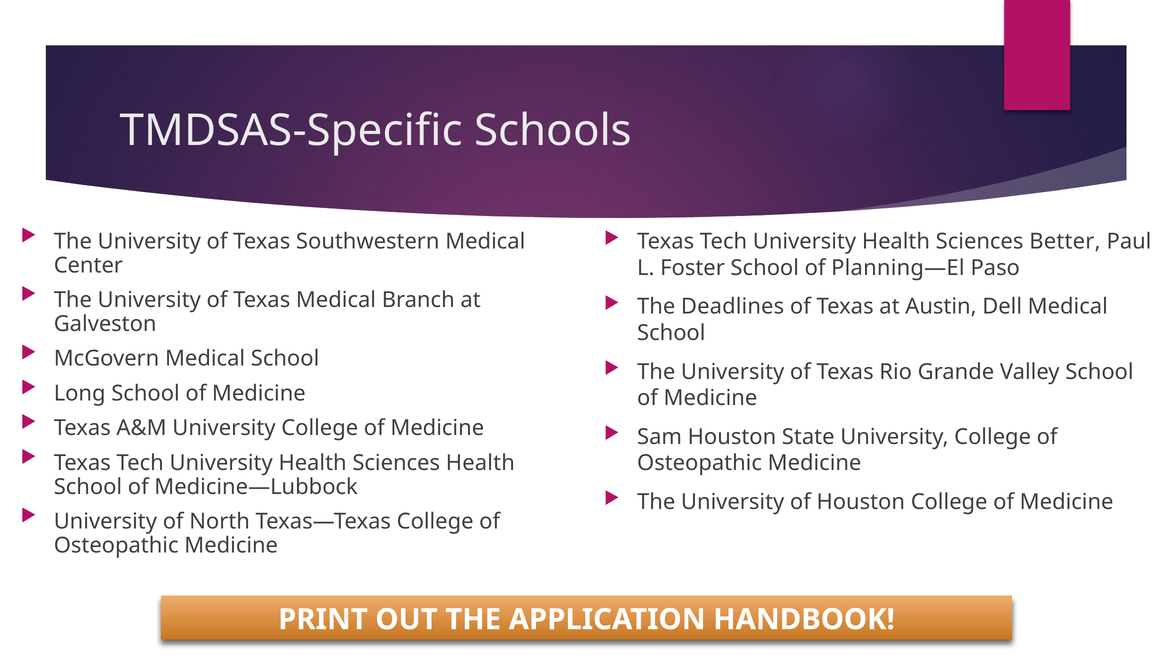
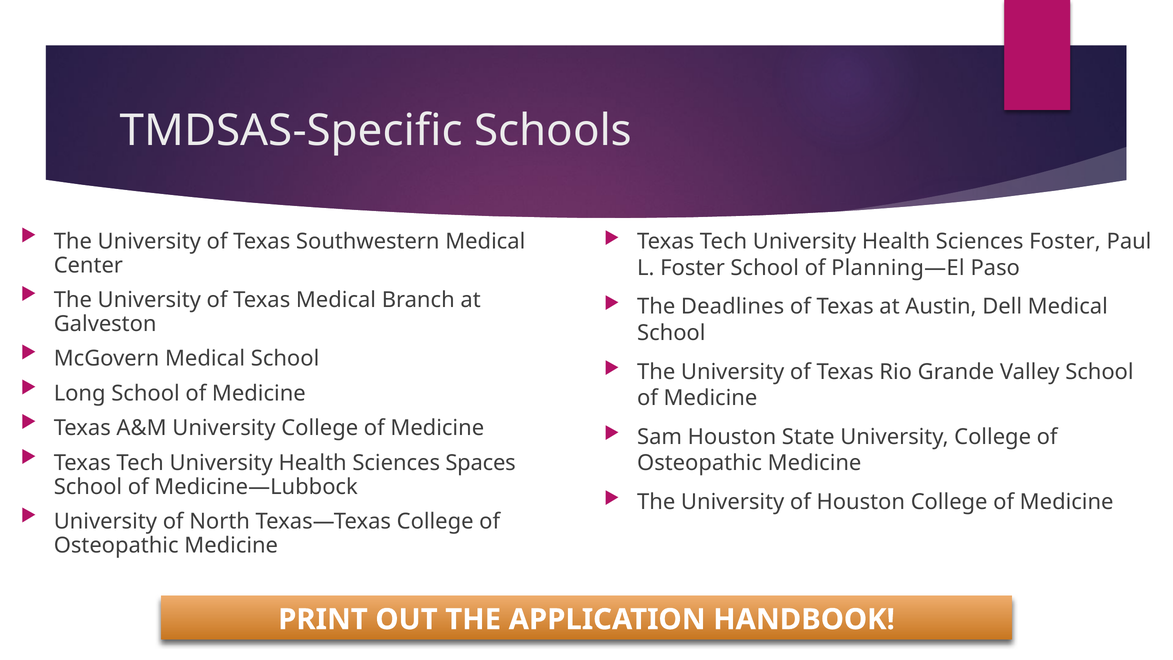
Sciences Better: Better -> Foster
Sciences Health: Health -> Spaces
